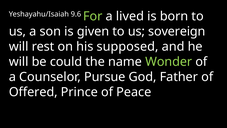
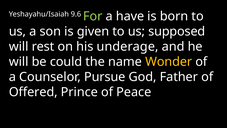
lived: lived -> have
sovereign: sovereign -> supposed
supposed: supposed -> underage
Wonder colour: light green -> yellow
